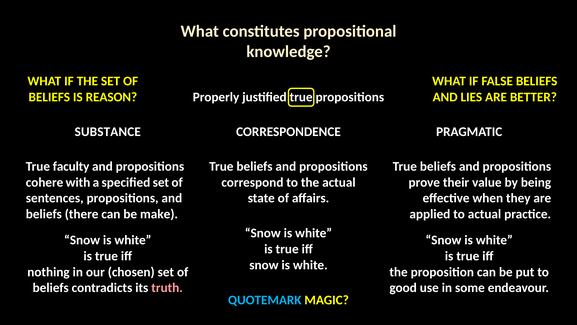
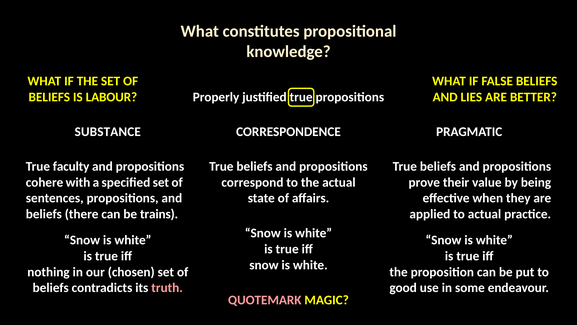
REASON: REASON -> LABOUR
make: make -> trains
QUOTEMARK colour: light blue -> pink
